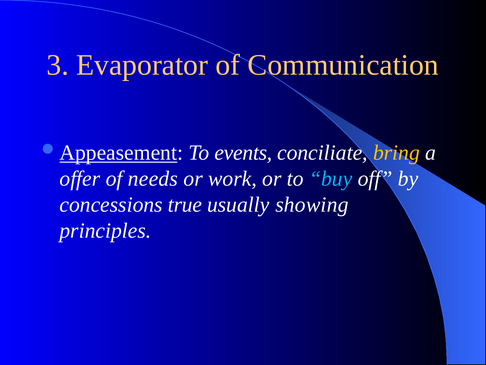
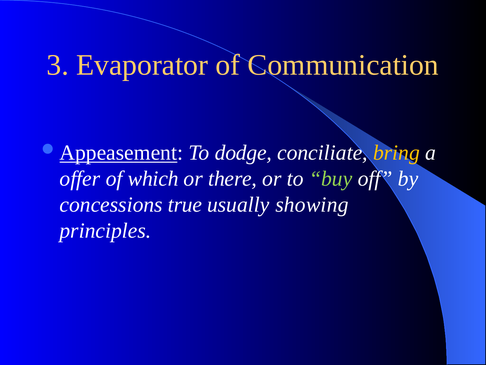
events: events -> dodge
needs: needs -> which
work: work -> there
buy colour: light blue -> light green
